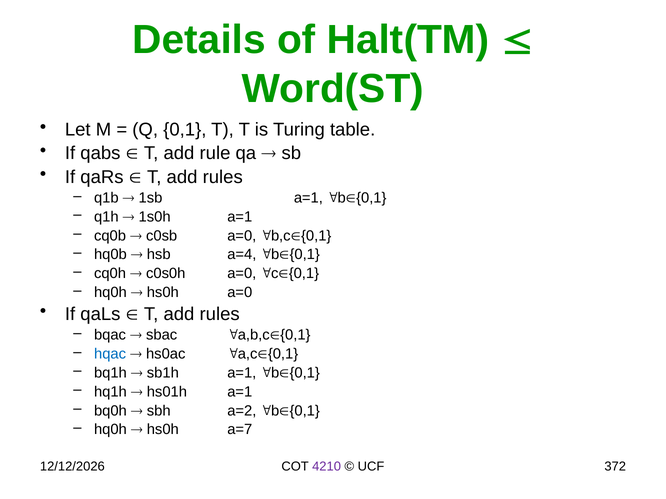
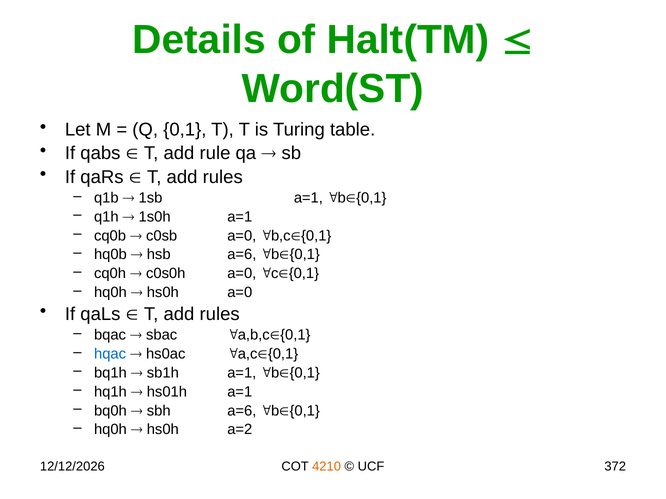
hsb a=4: a=4 -> a=6
sbh a=2: a=2 -> a=6
a=7: a=7 -> a=2
4210 colour: purple -> orange
